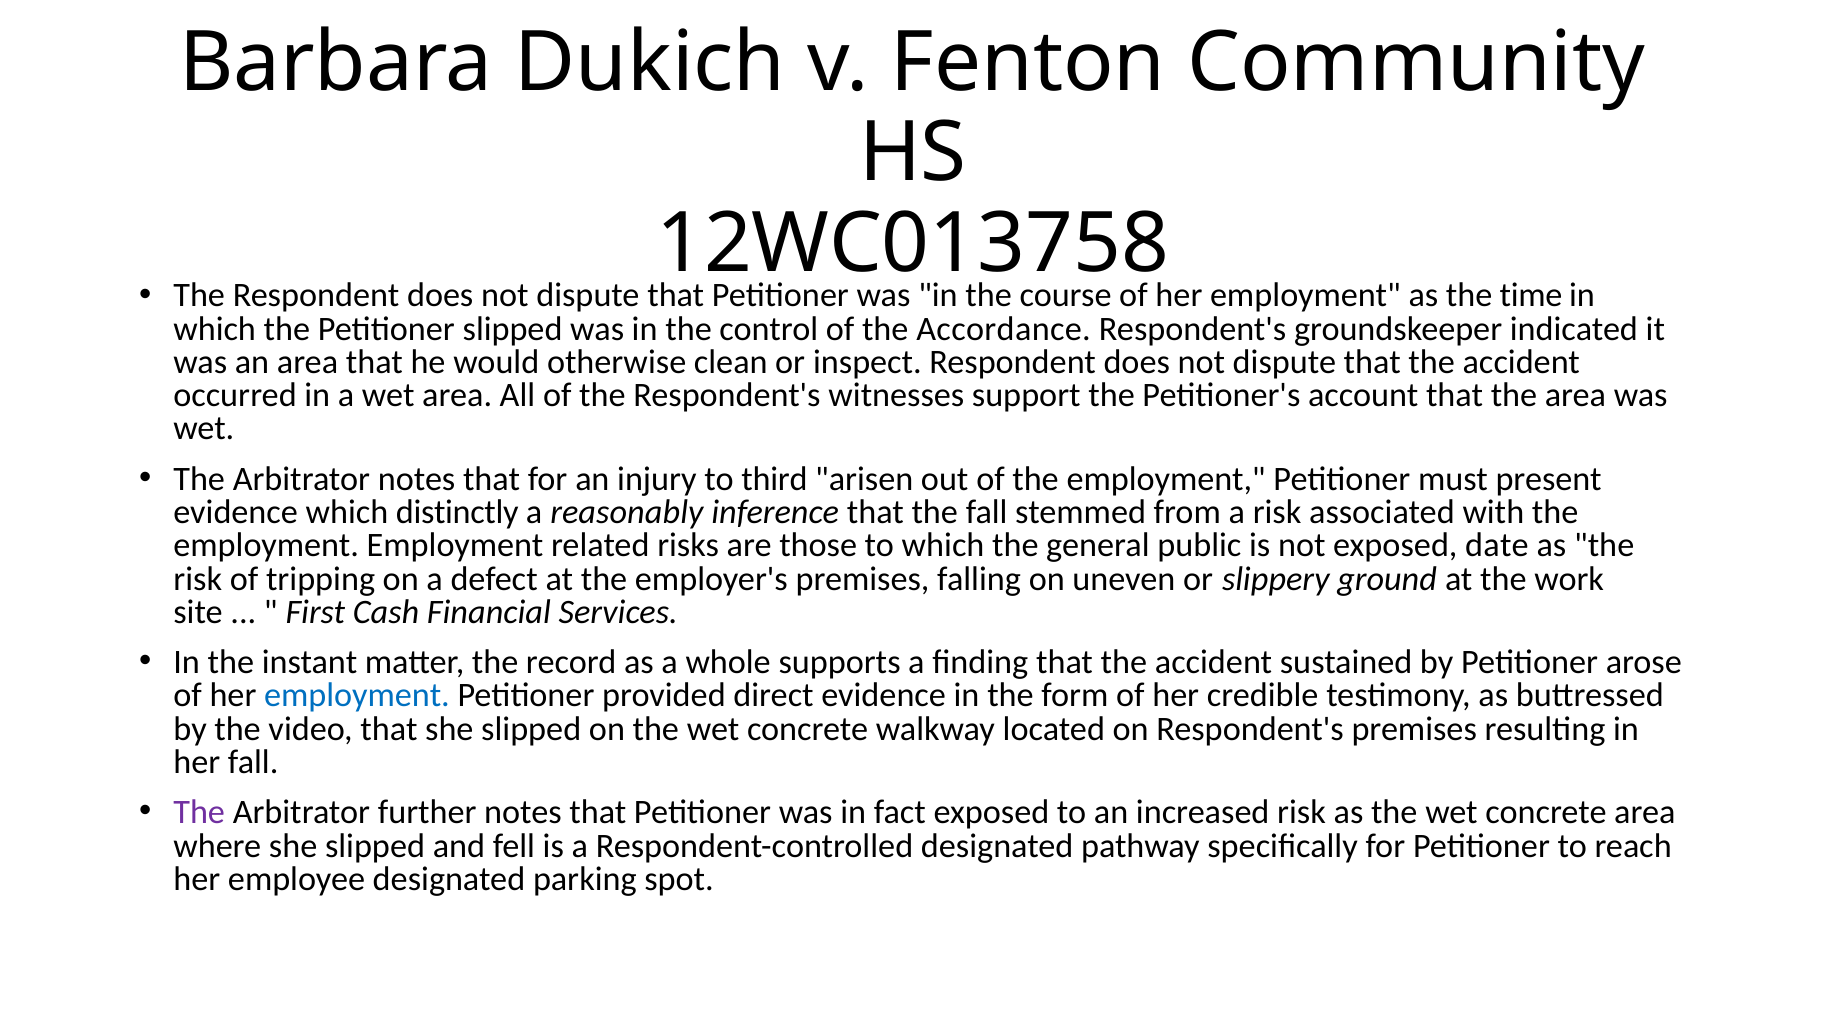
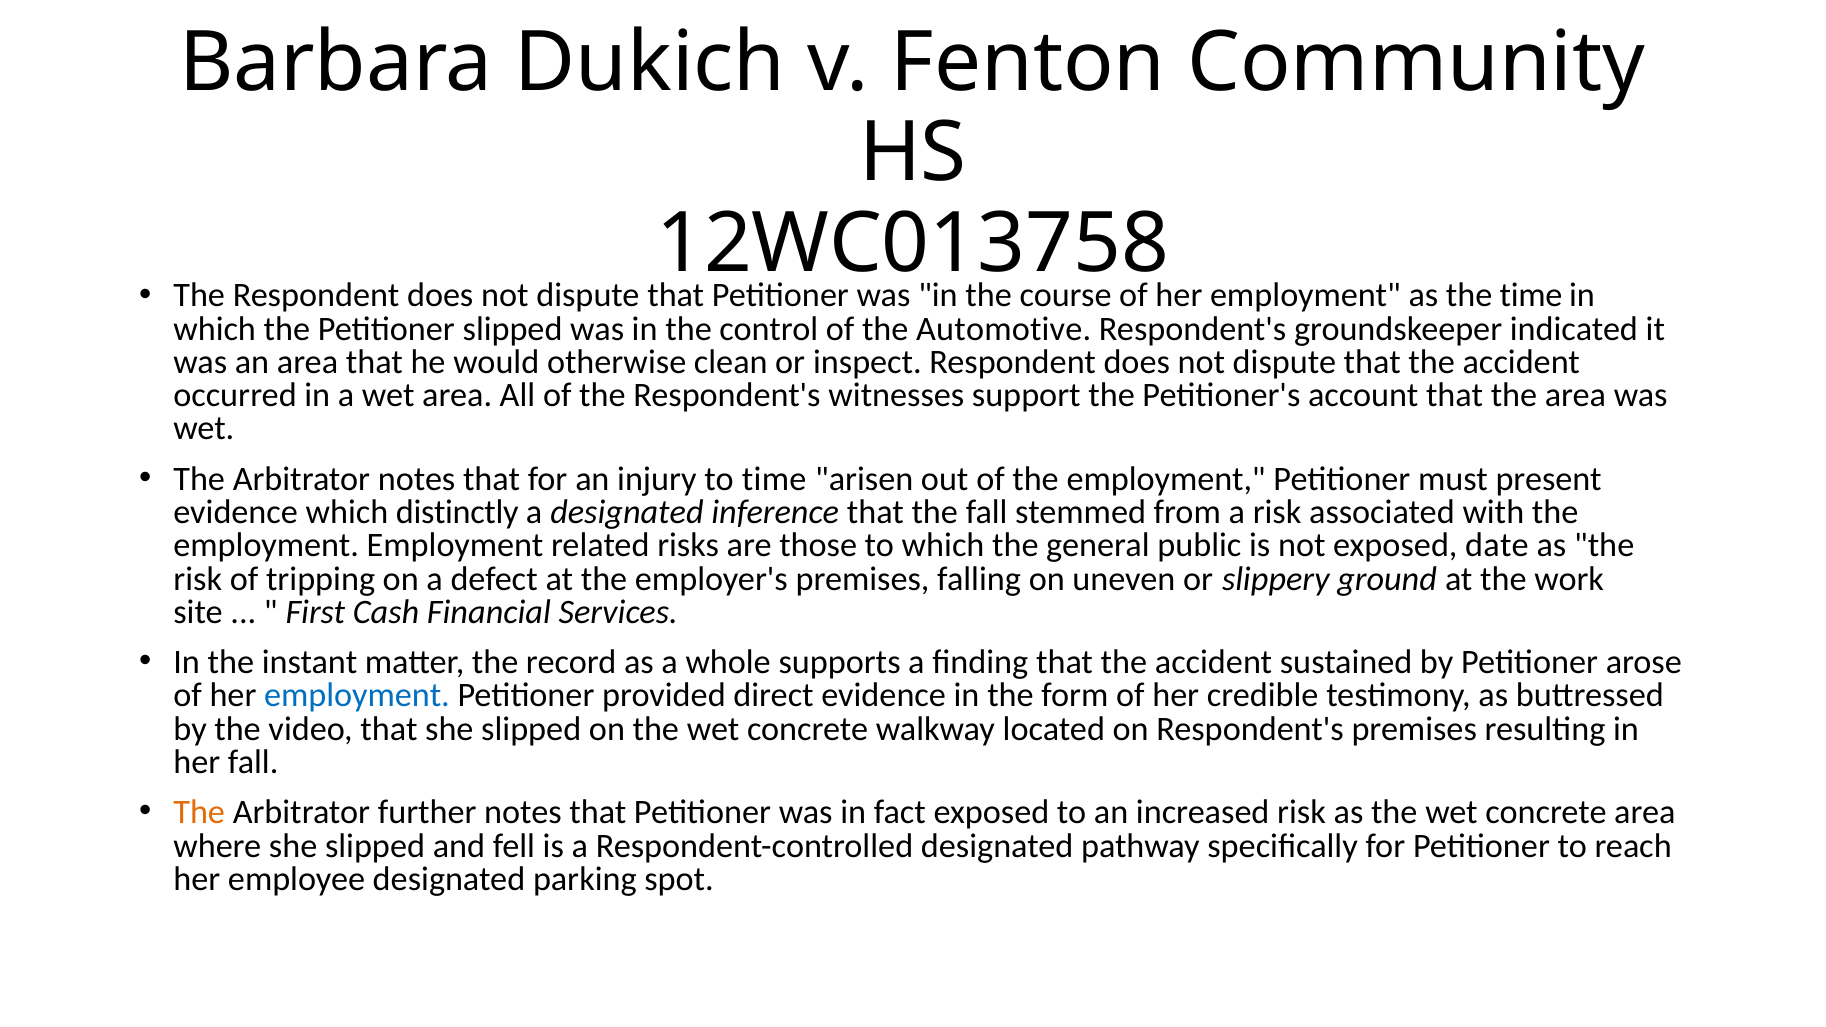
Accordance: Accordance -> Automotive
to third: third -> time
a reasonably: reasonably -> designated
The at (199, 813) colour: purple -> orange
